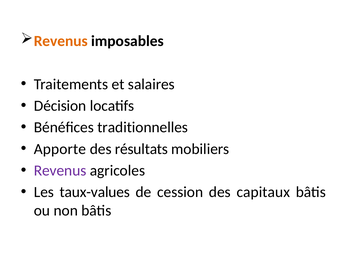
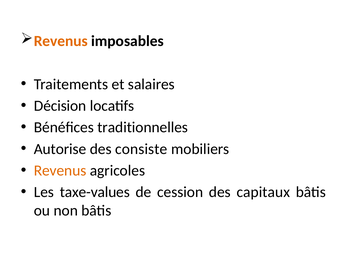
Apporte: Apporte -> Autorise
résultats: résultats -> consiste
Revenus at (60, 171) colour: purple -> orange
taux-values: taux-values -> taxe-values
